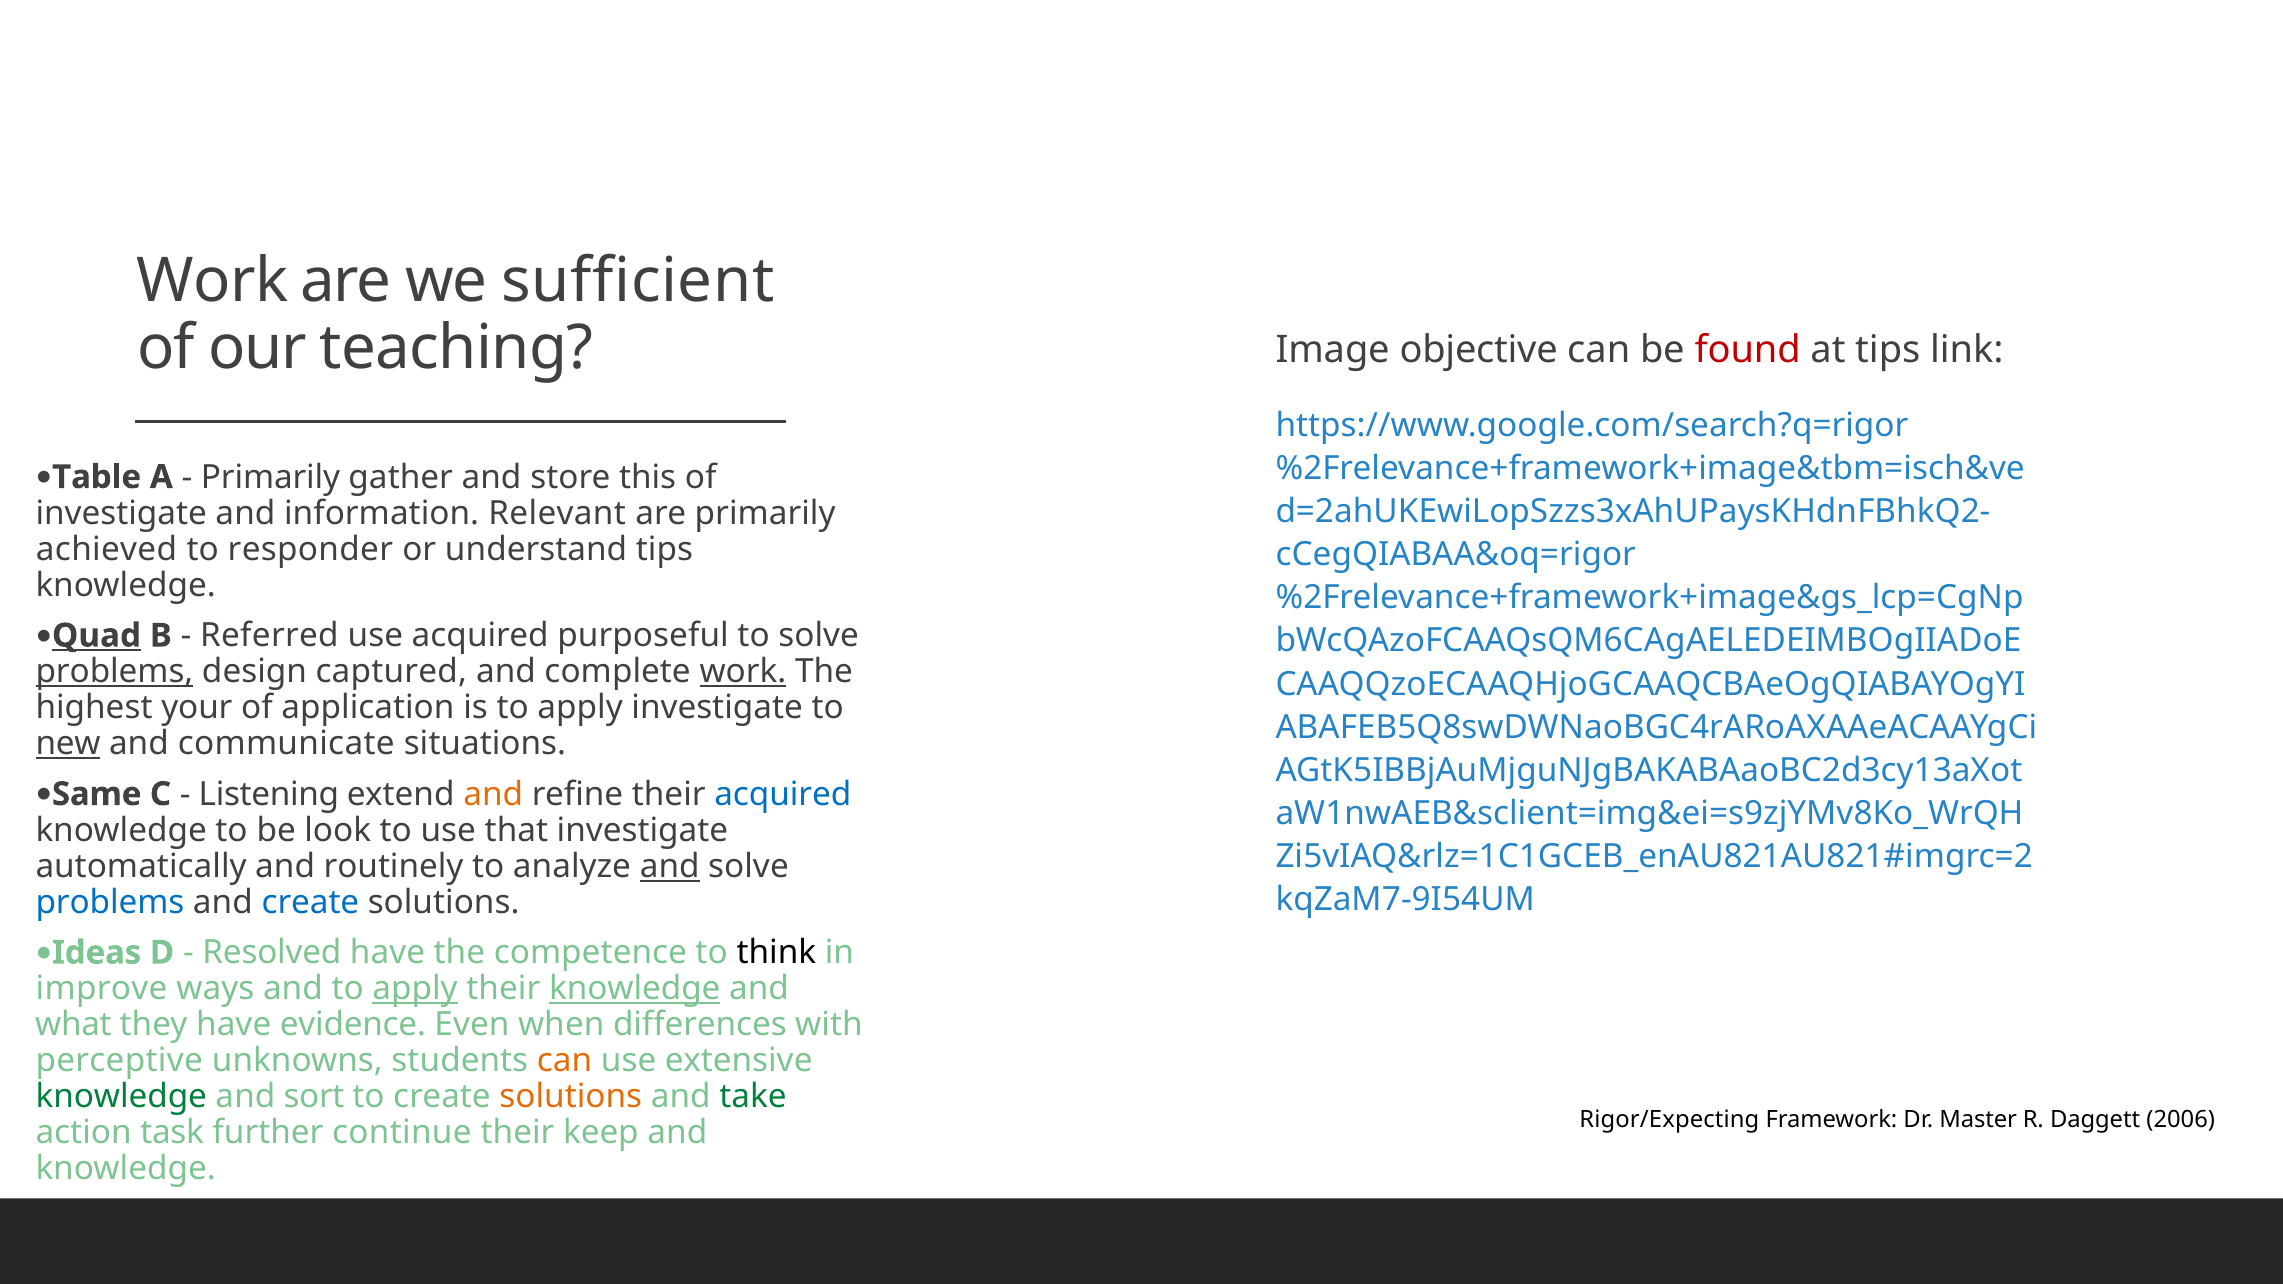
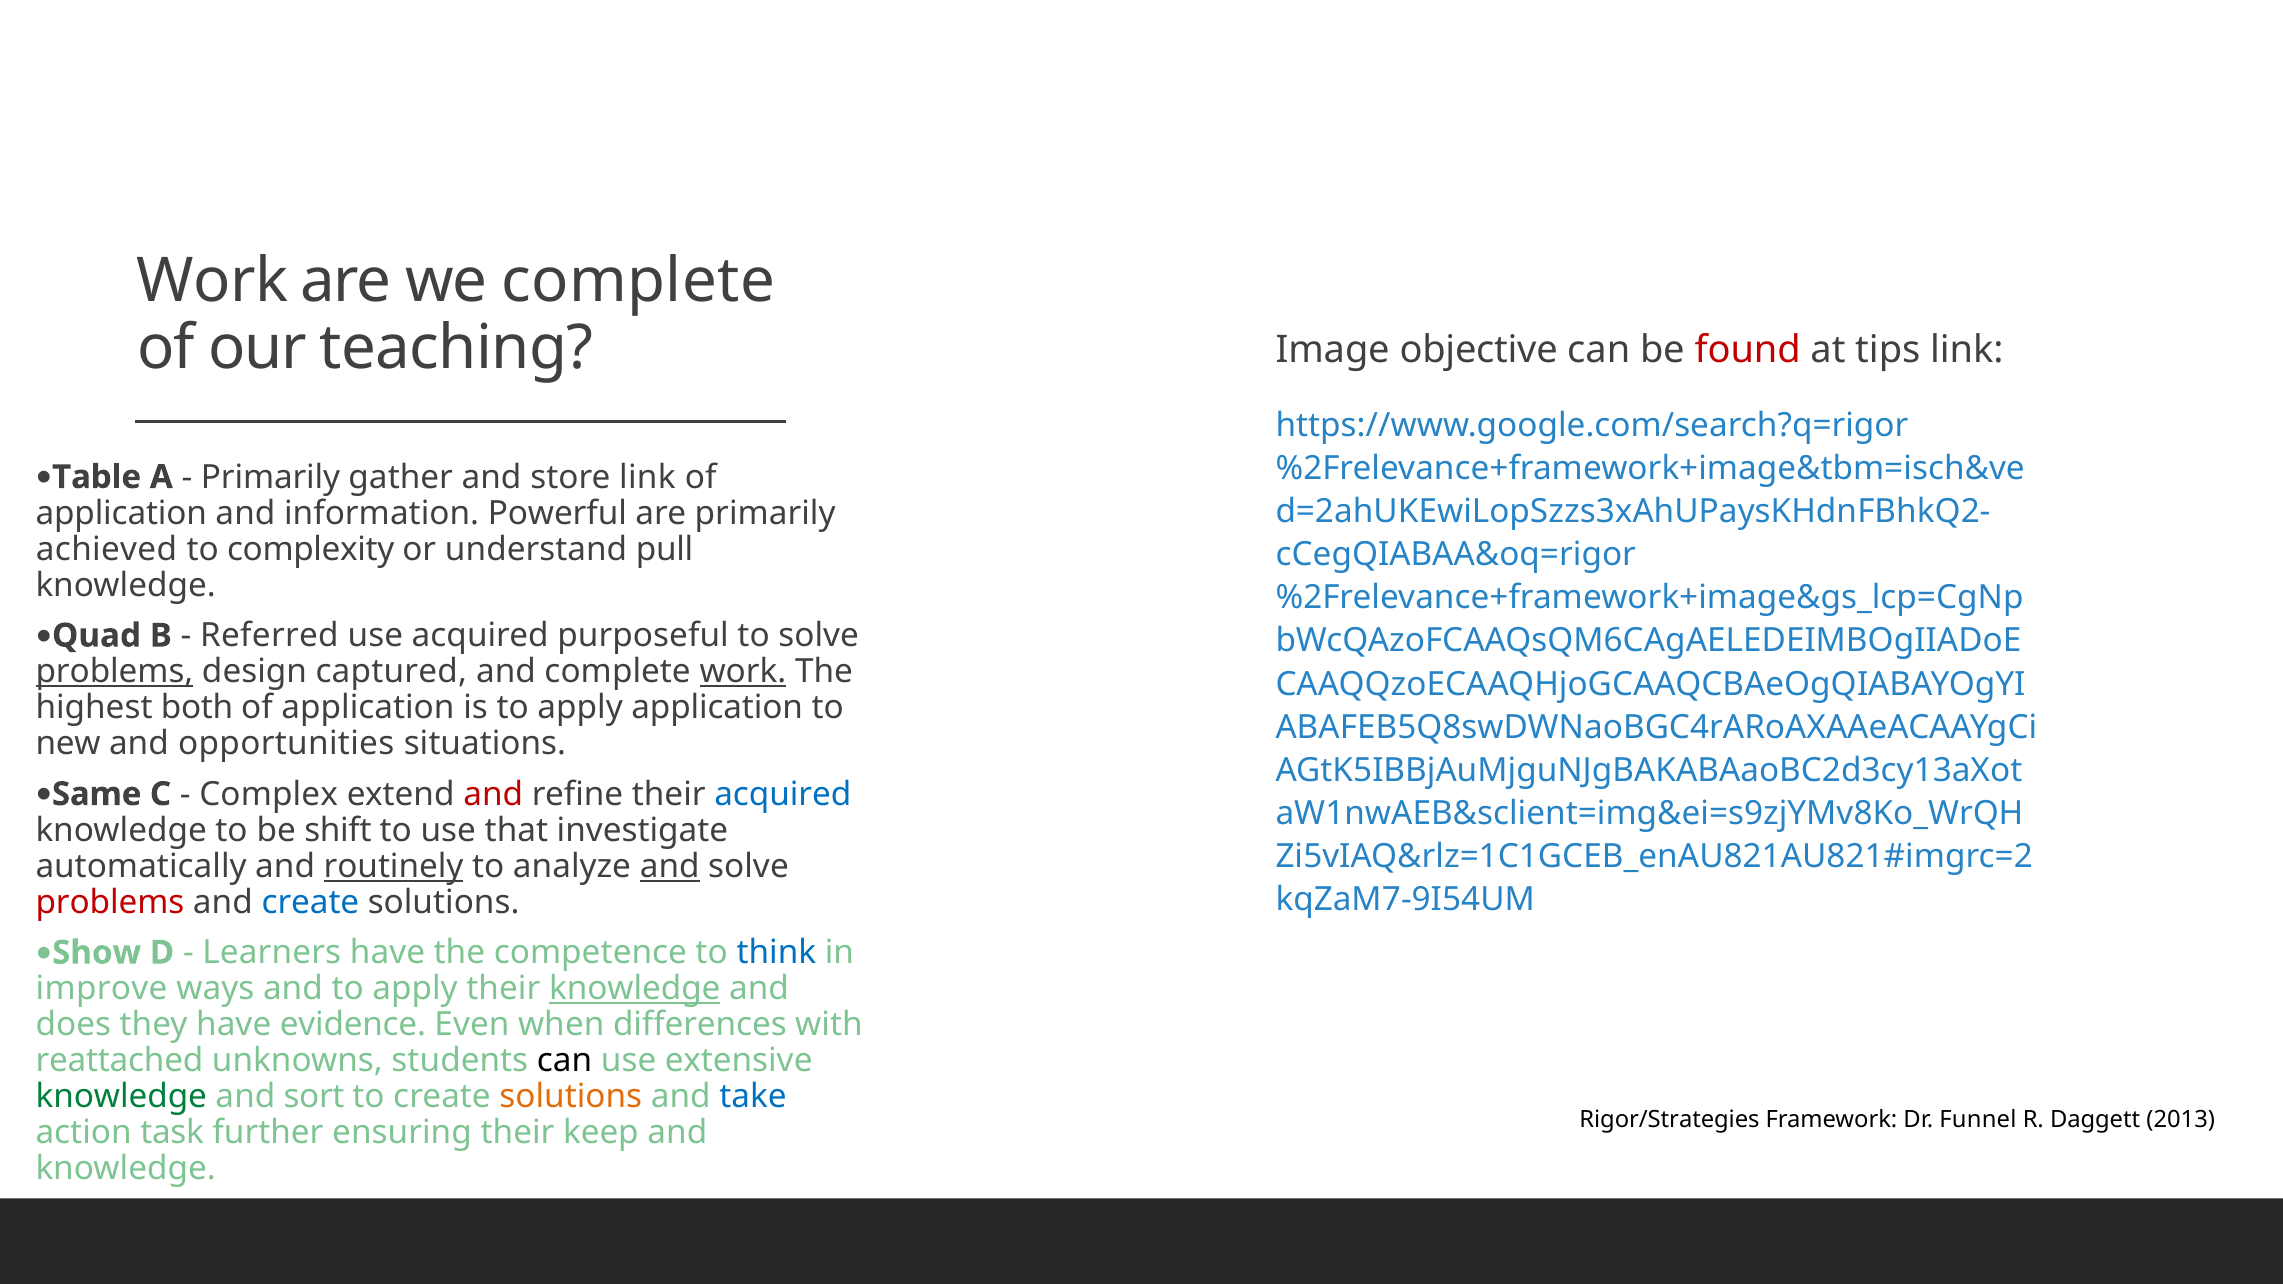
we sufficient: sufficient -> complete
store this: this -> link
investigate at (121, 513): investigate -> application
Relevant: Relevant -> Powerful
responder: responder -> complexity
understand tips: tips -> pull
Quad underline: present -> none
your: your -> both
apply investigate: investigate -> application
new underline: present -> none
communicate: communicate -> opportunities
Listening: Listening -> Complex
and at (493, 794) colour: orange -> red
look: look -> shift
routinely underline: none -> present
problems at (110, 902) colour: blue -> red
Ideas: Ideas -> Show
Resolved: Resolved -> Learners
think colour: black -> blue
apply at (415, 989) underline: present -> none
what: what -> does
perceptive: perceptive -> reattached
can at (565, 1061) colour: orange -> black
take colour: green -> blue
Rigor/Expecting: Rigor/Expecting -> Rigor/Strategies
Master: Master -> Funnel
2006: 2006 -> 2013
continue: continue -> ensuring
